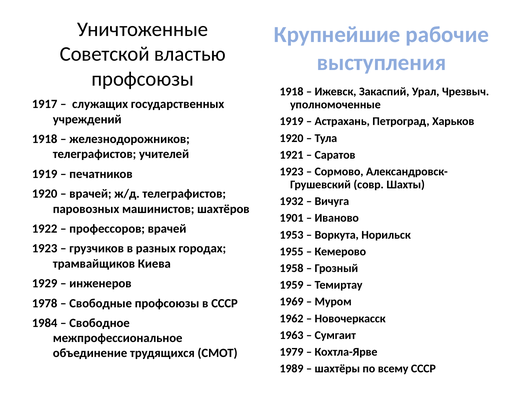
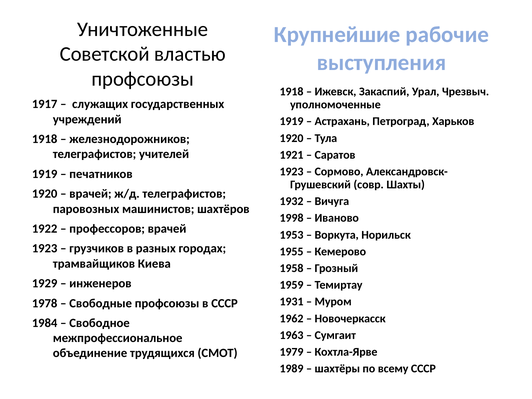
1901: 1901 -> 1998
1969: 1969 -> 1931
